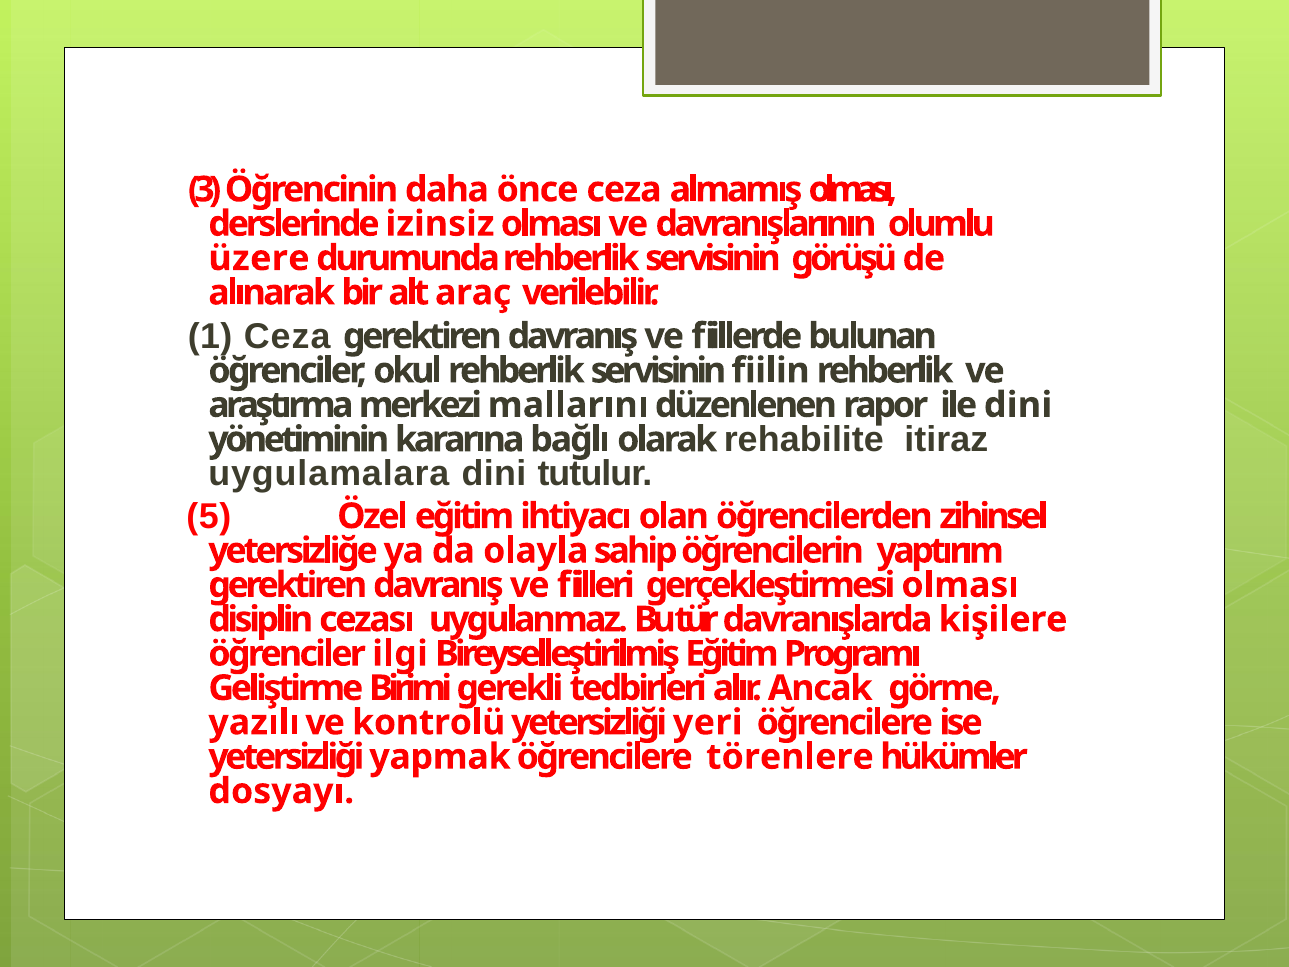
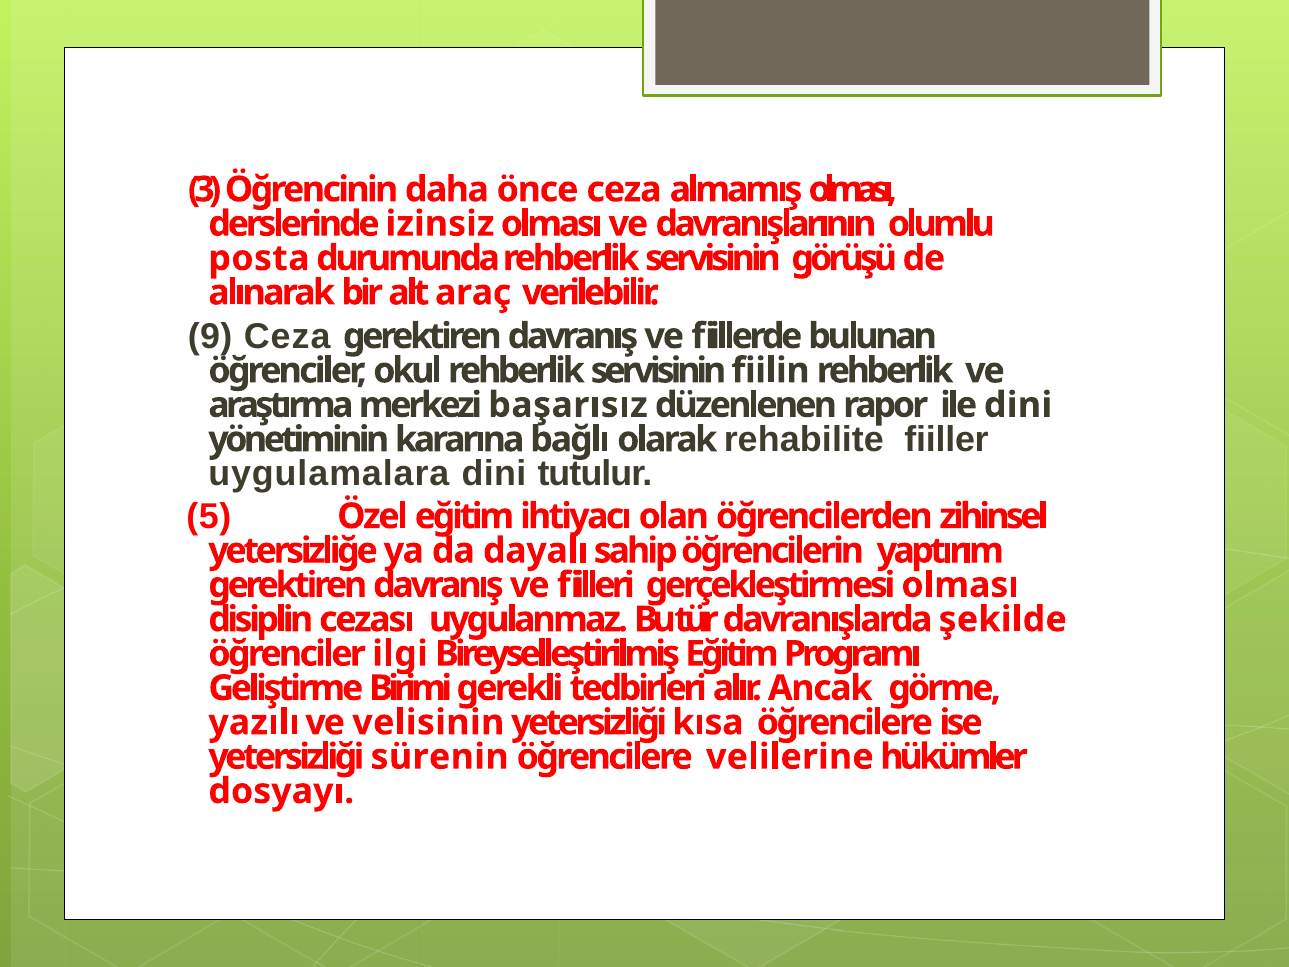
üzere: üzere -> posta
1: 1 -> 9
mallarını: mallarını -> başarısız
itiraz: itiraz -> fiiller
olayla: olayla -> dayalı
kişilere: kişilere -> şekilde
kontrolü: kontrolü -> velisinin
yeri: yeri -> kısa
yapmak: yapmak -> sürenin
törenlere: törenlere -> velilerine
